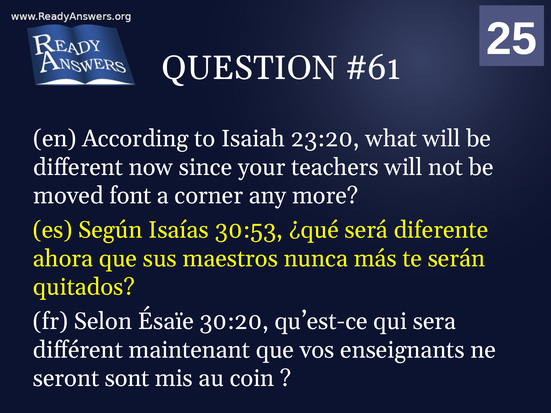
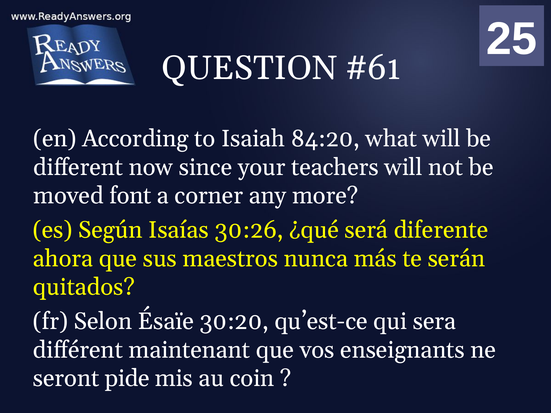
23:20: 23:20 -> 84:20
30:53: 30:53 -> 30:26
sont: sont -> pide
